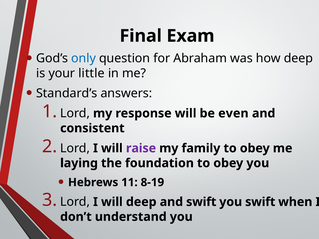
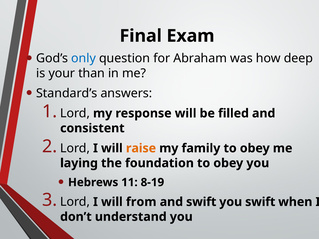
little: little -> than
even: even -> filled
raise colour: purple -> orange
will deep: deep -> from
